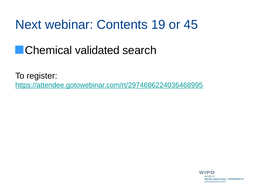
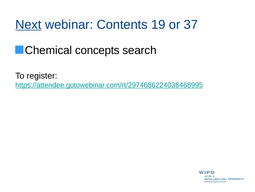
Next underline: none -> present
45: 45 -> 37
validated: validated -> concepts
